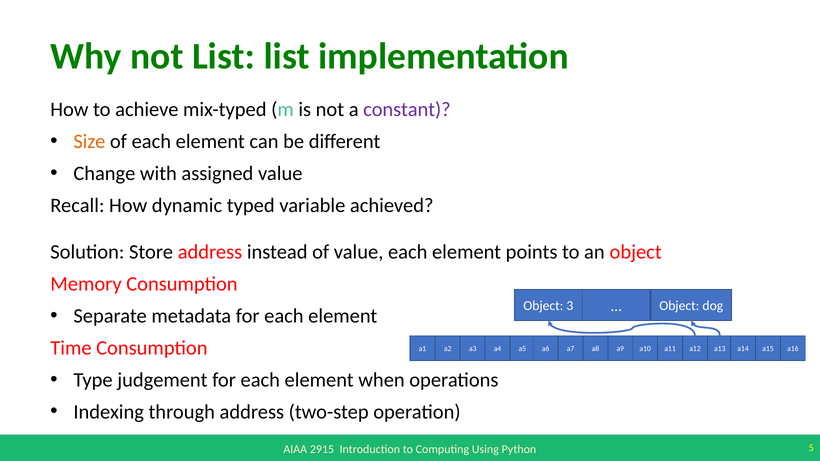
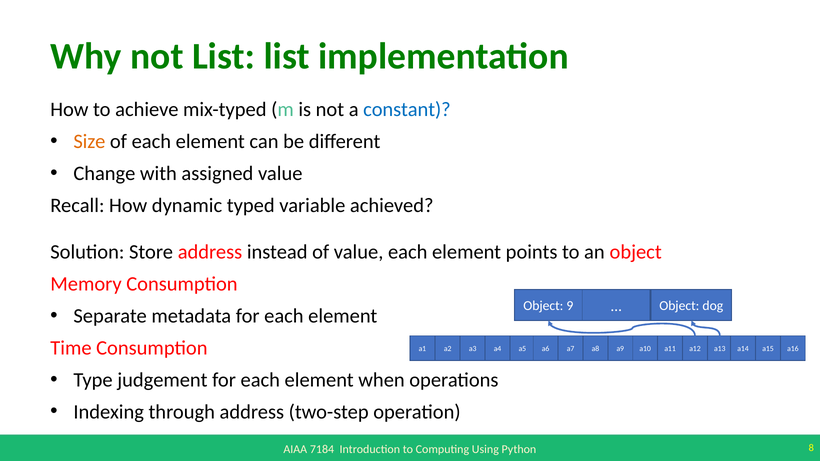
constant colour: purple -> blue
3: 3 -> 9
2915: 2915 -> 7184
5: 5 -> 8
